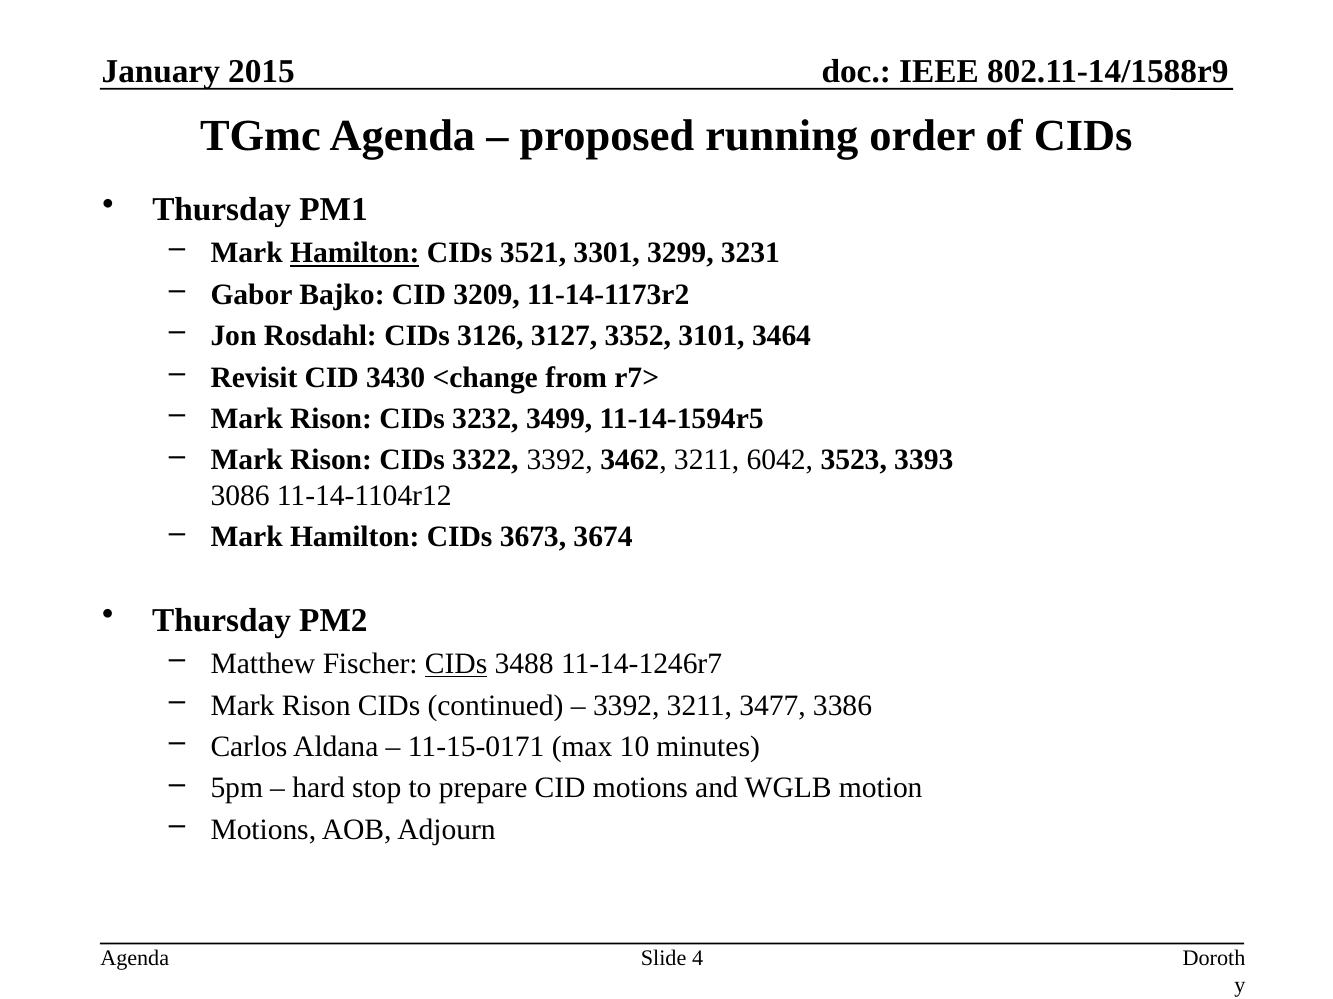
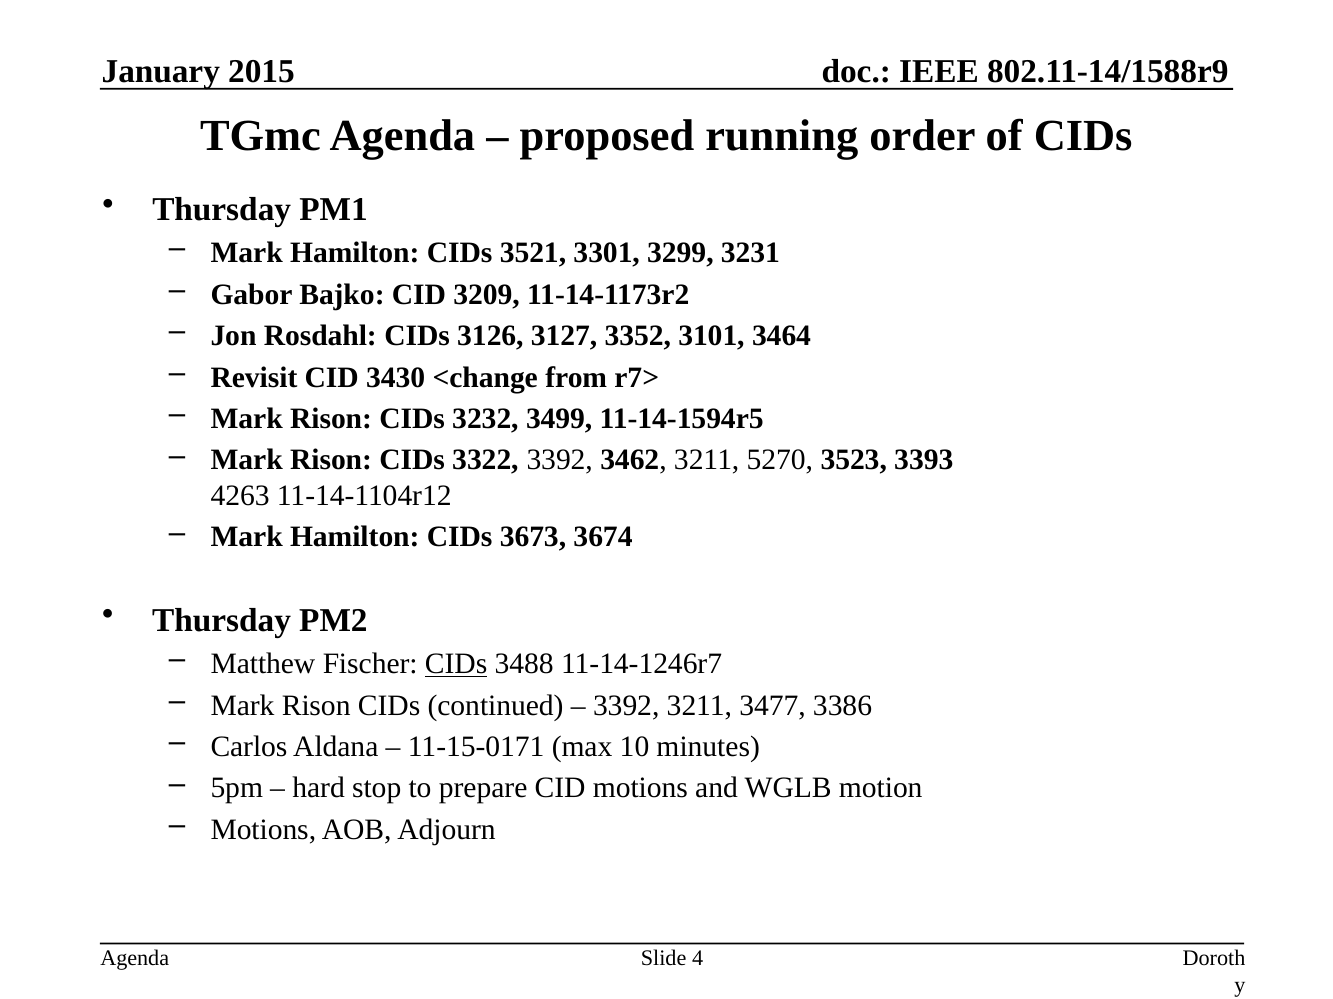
Hamilton at (355, 253) underline: present -> none
6042: 6042 -> 5270
3086: 3086 -> 4263
